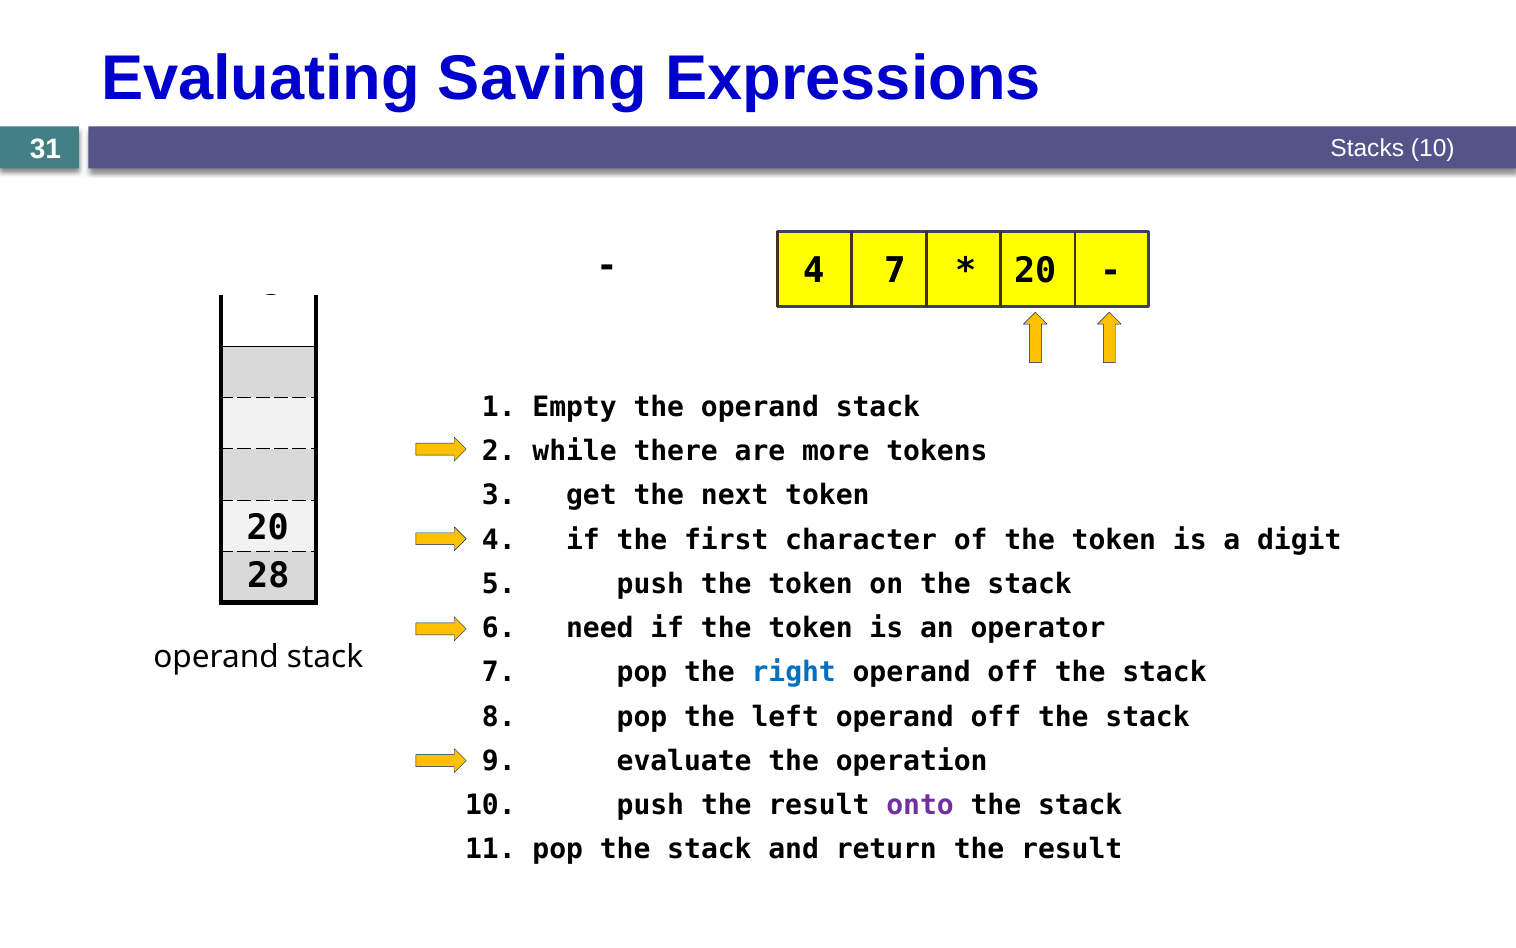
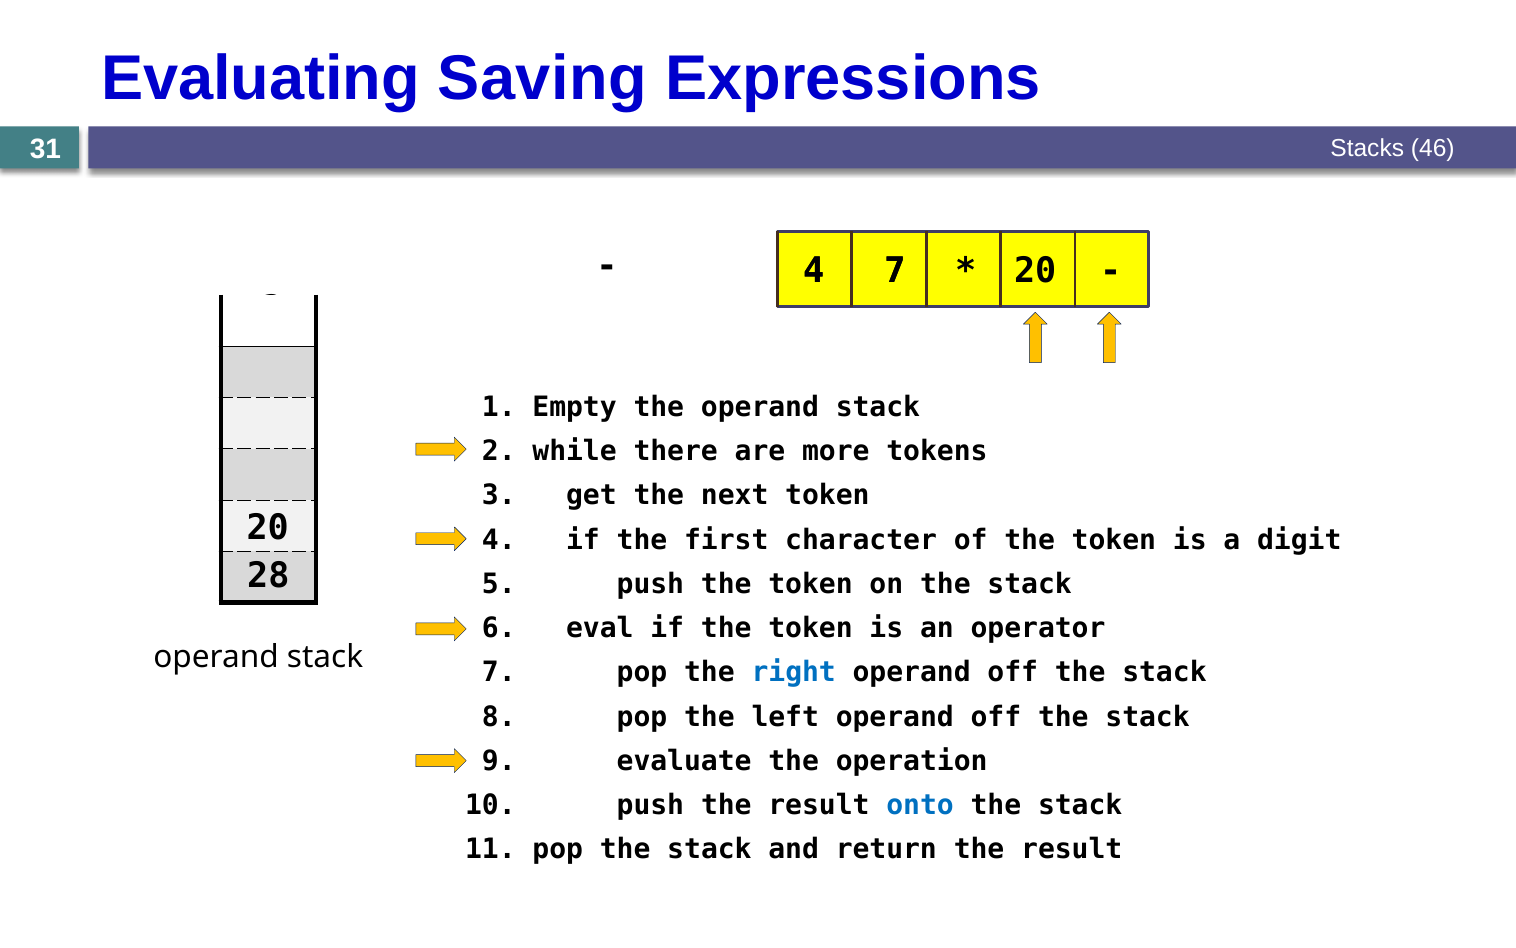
Stacks 10: 10 -> 46
need: need -> eval
onto colour: purple -> blue
